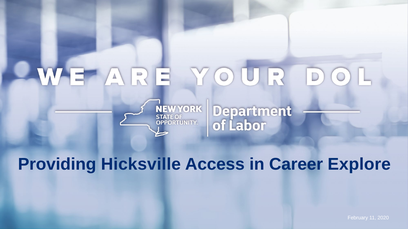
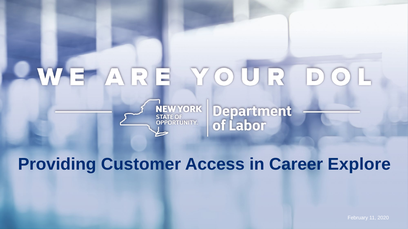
Hicksville: Hicksville -> Customer
